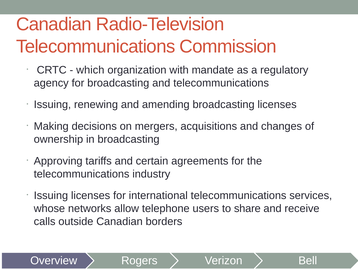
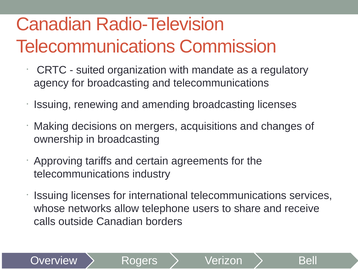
which: which -> suited
